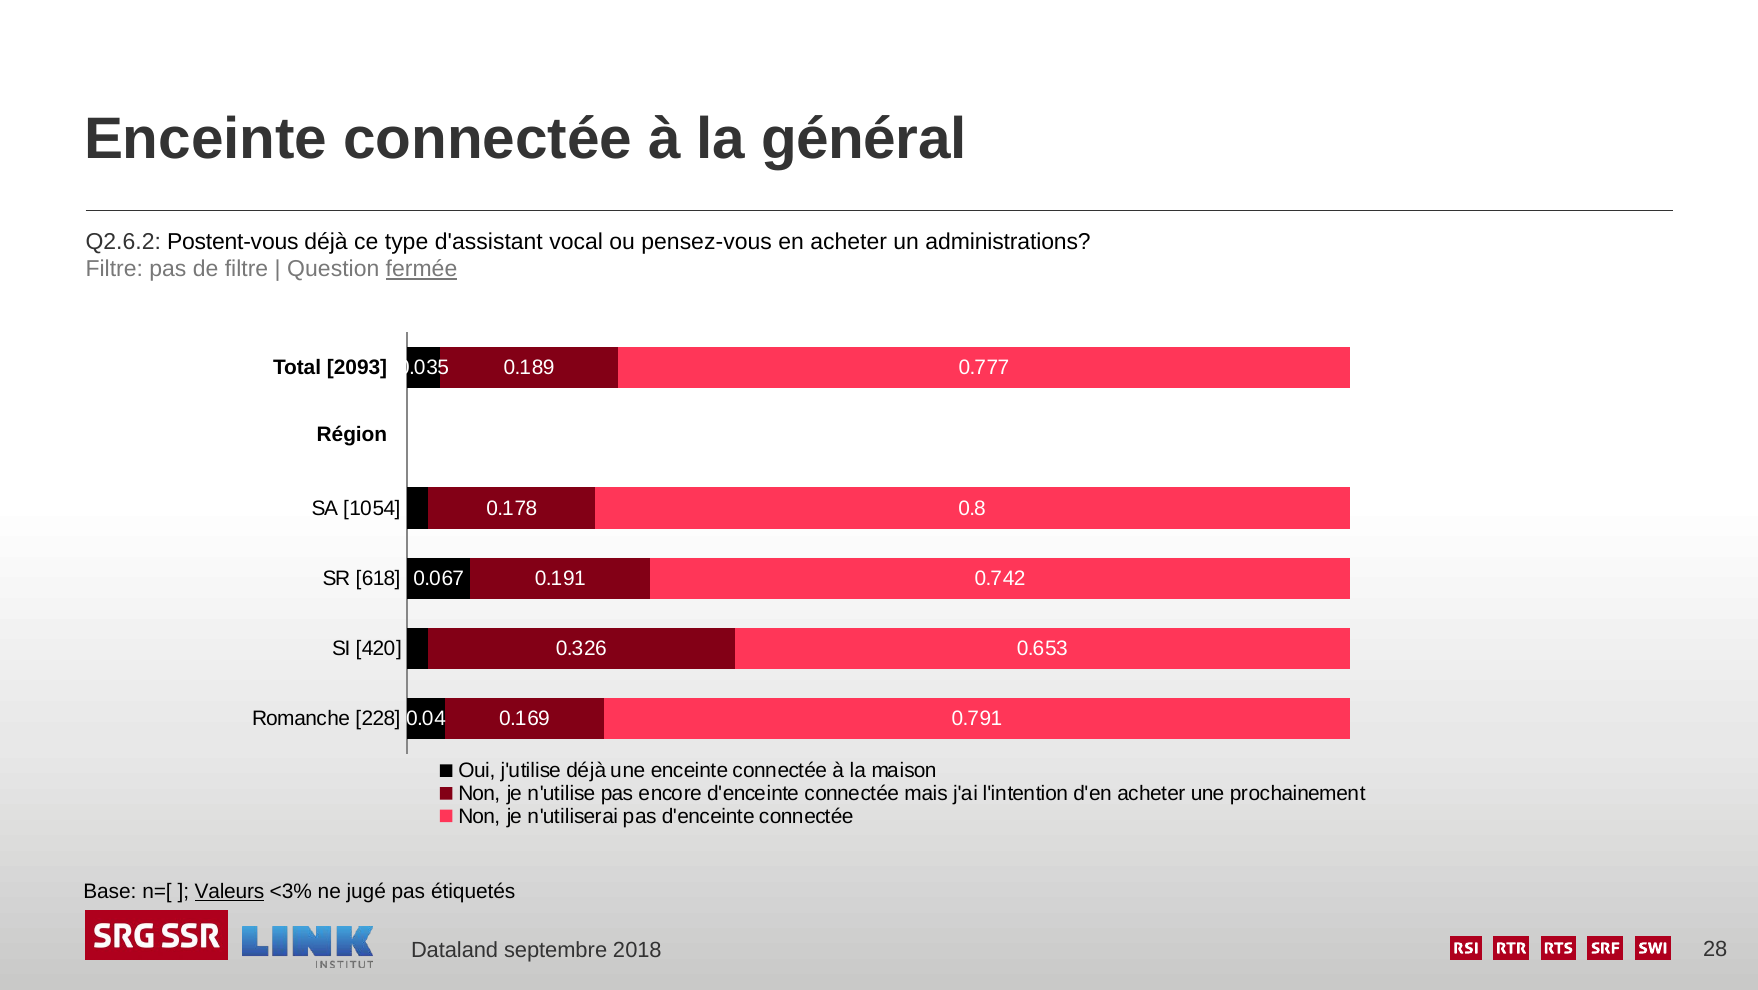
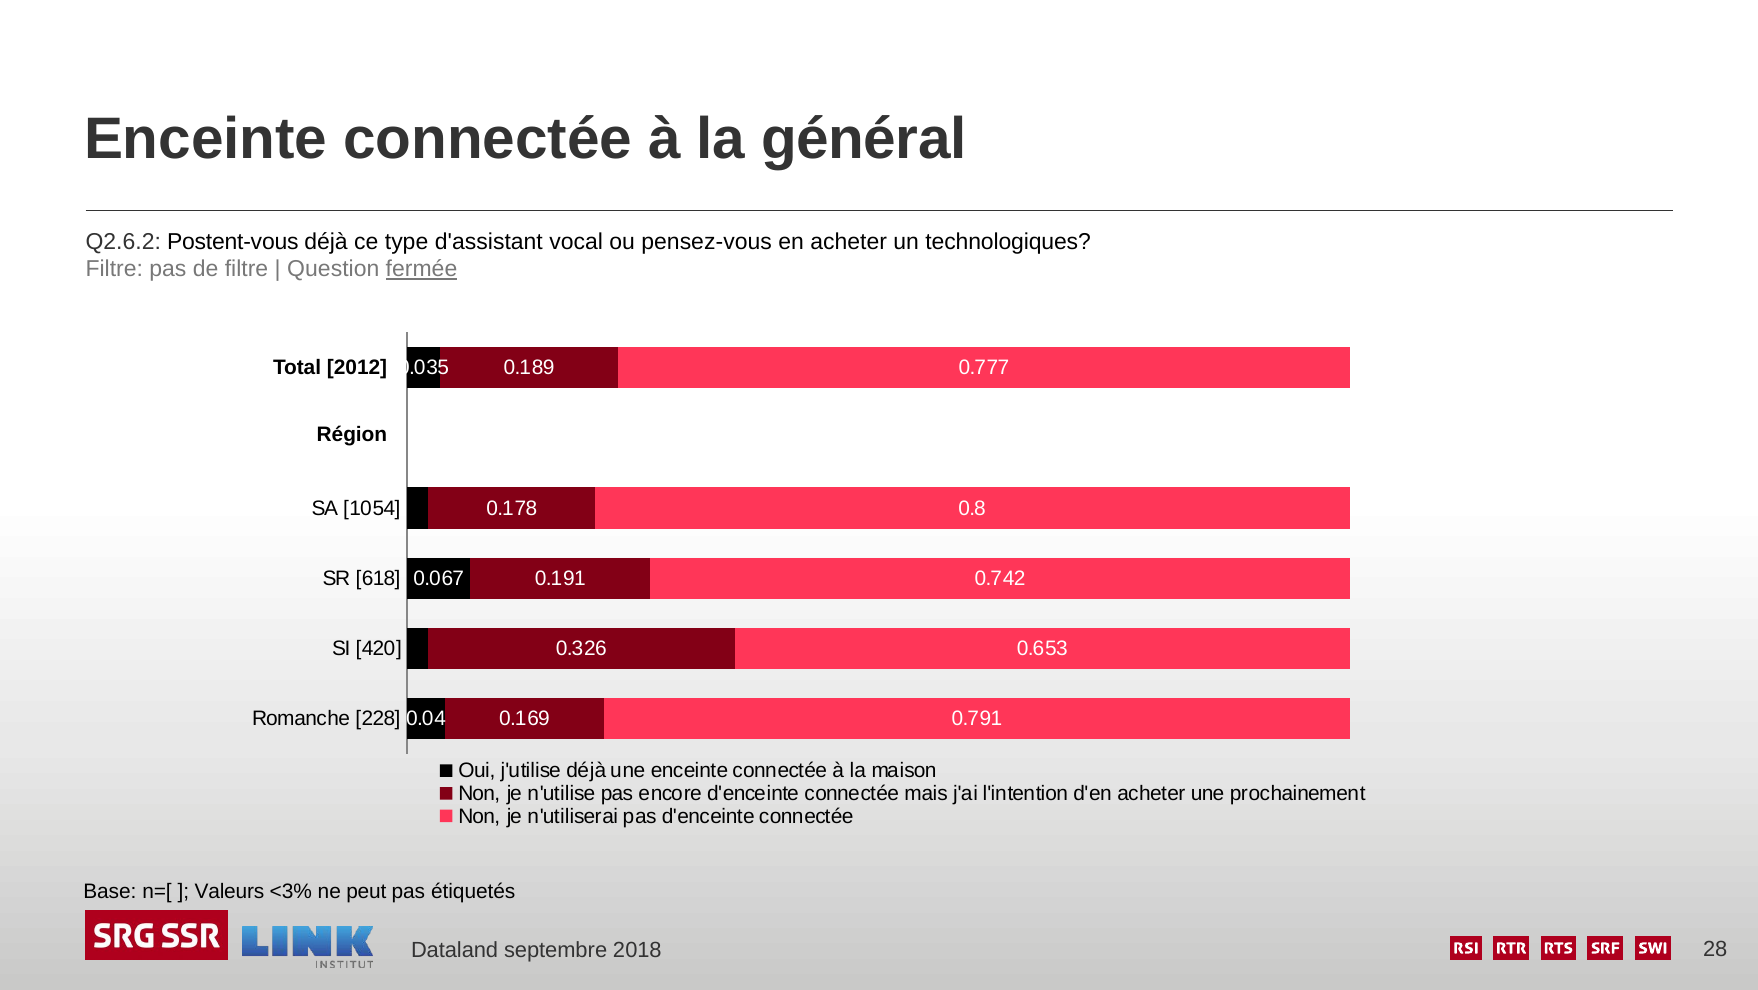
administrations: administrations -> technologiques
2093: 2093 -> 2012
Valeurs underline: present -> none
jugé: jugé -> peut
